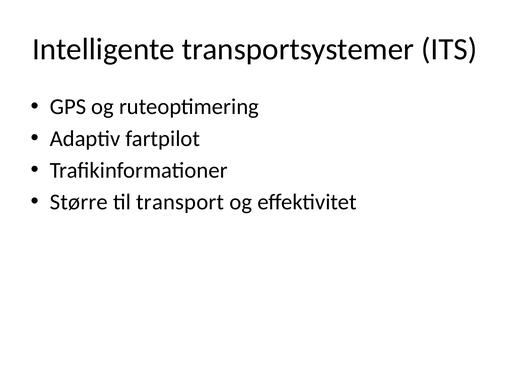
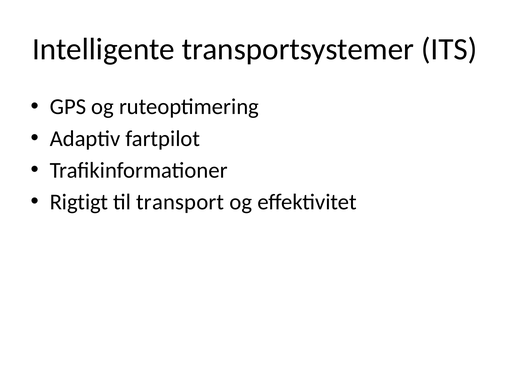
Større: Større -> Rigtigt
